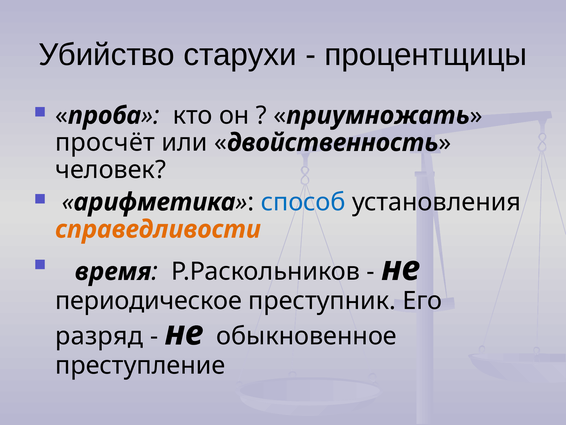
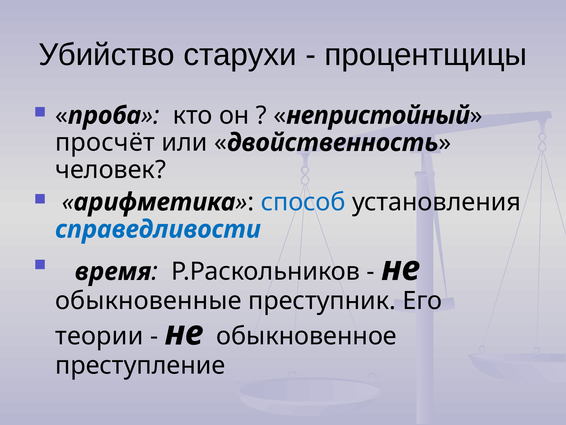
приумножать: приумножать -> непристойный
справедливости colour: orange -> blue
периодическое: периодическое -> обыкновенные
разряд: разряд -> теории
